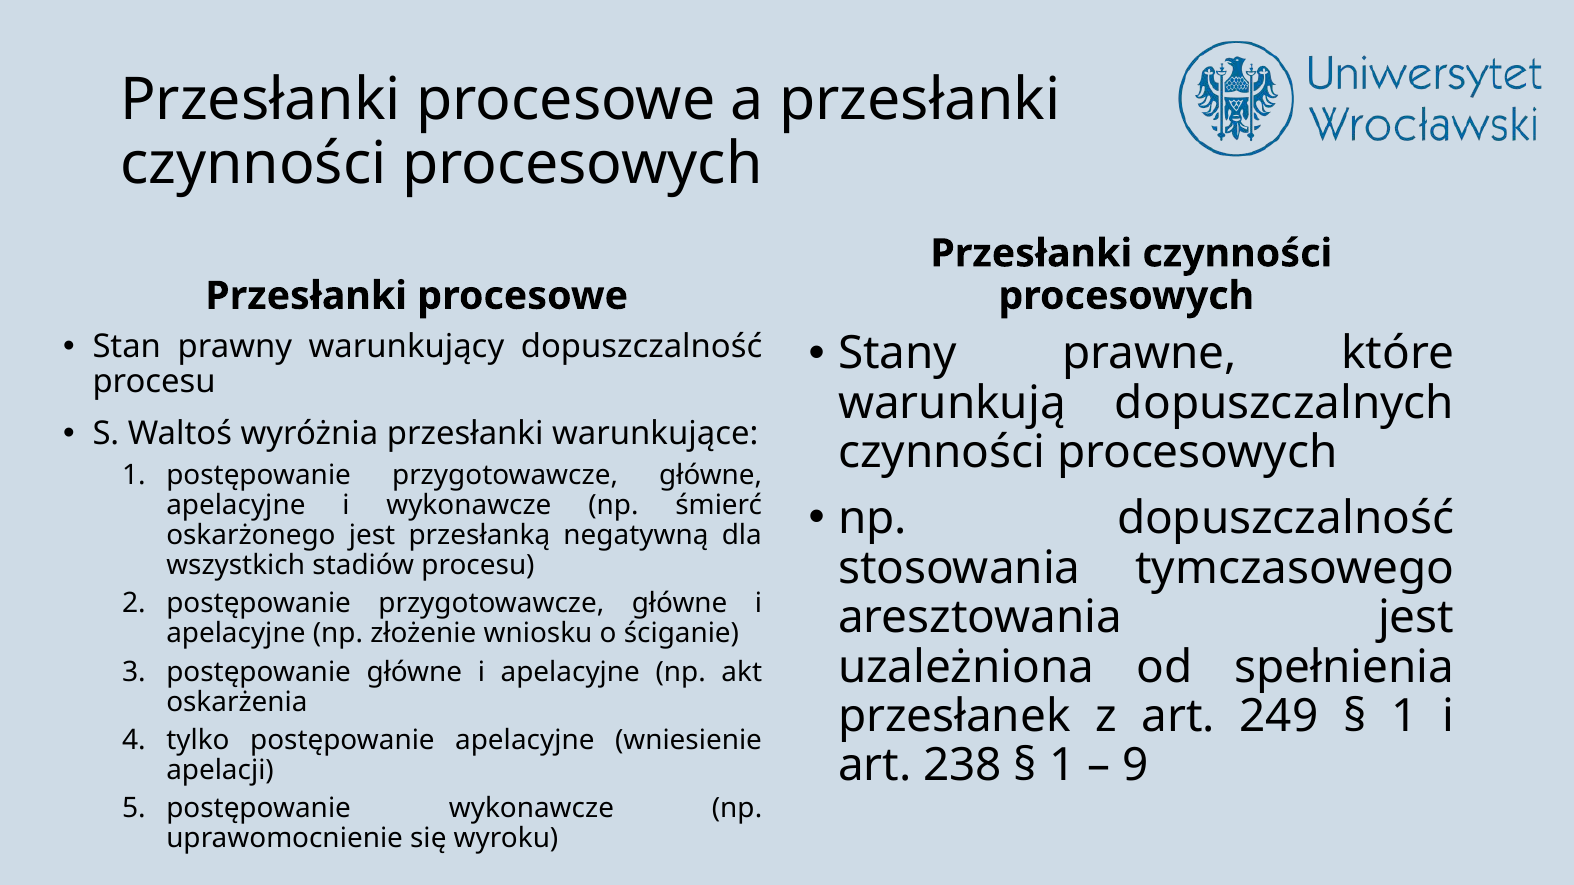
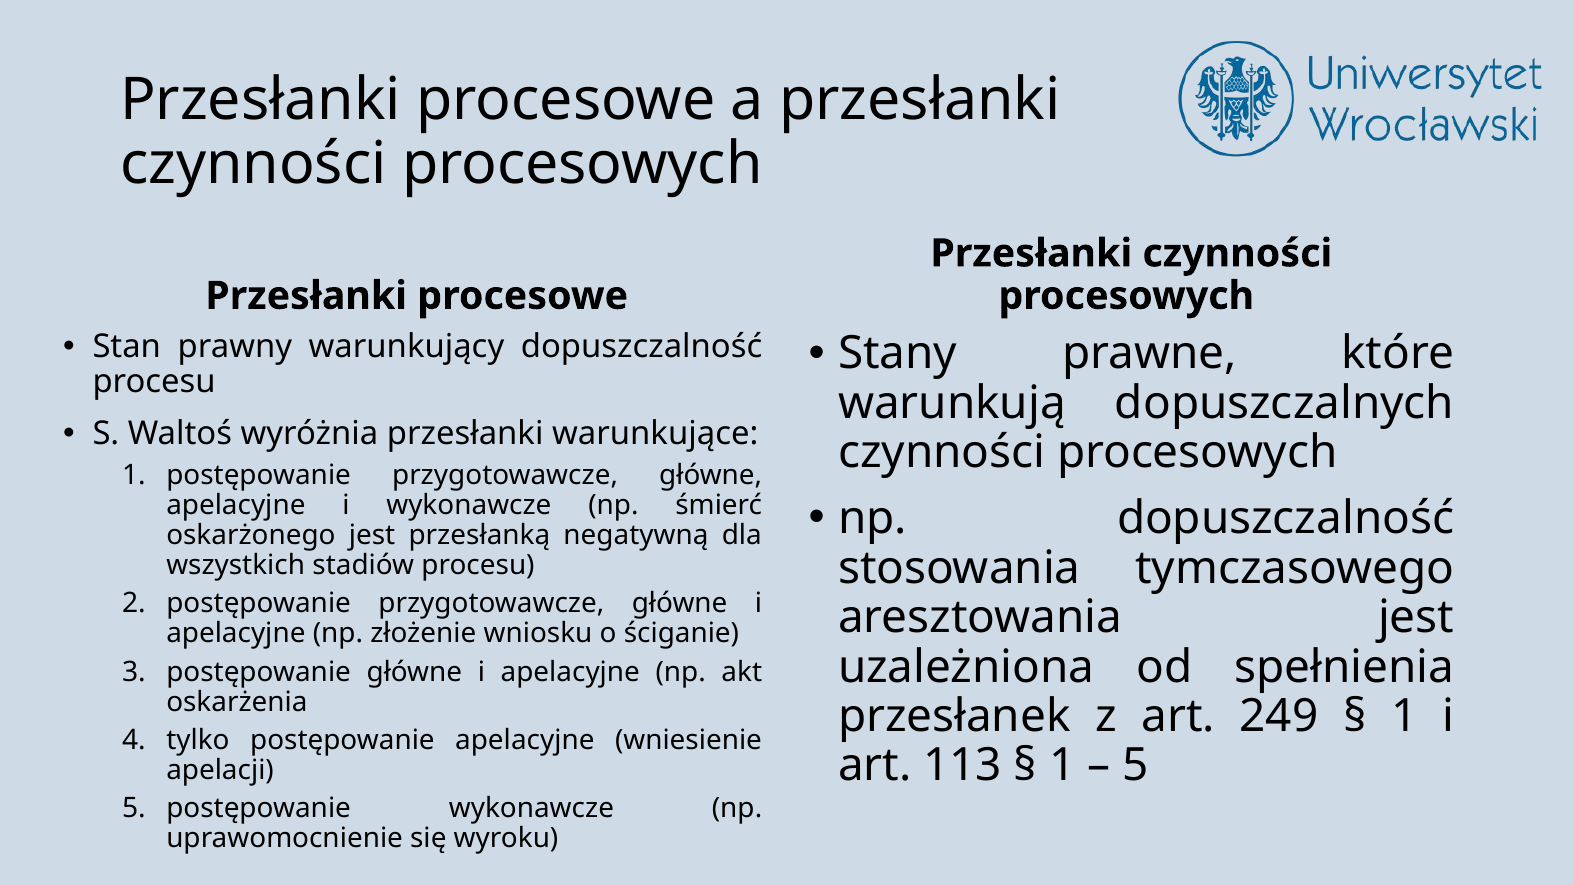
238: 238 -> 113
9 at (1135, 766): 9 -> 5
